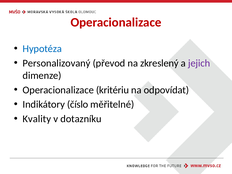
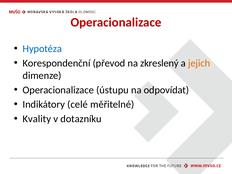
Personalizovaný: Personalizovaný -> Korespondenční
jejich colour: purple -> orange
kritériu: kritériu -> ústupu
číslo: číslo -> celé
